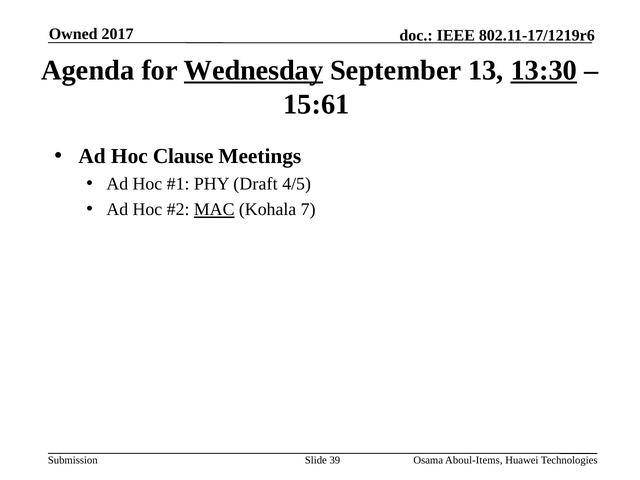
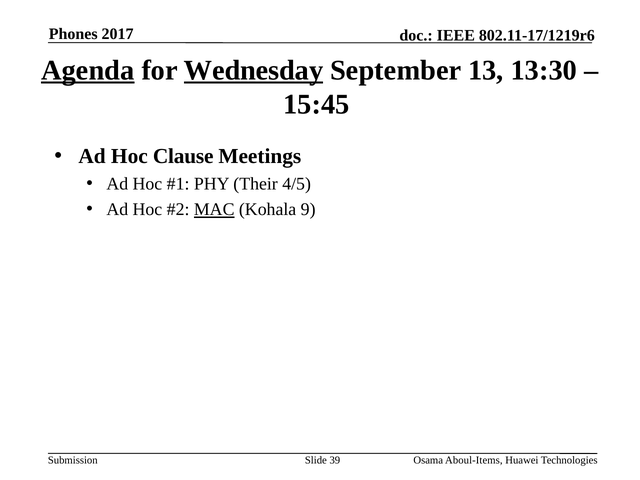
Owned: Owned -> Phones
Agenda underline: none -> present
13:30 underline: present -> none
15:61: 15:61 -> 15:45
Draft: Draft -> Their
7: 7 -> 9
